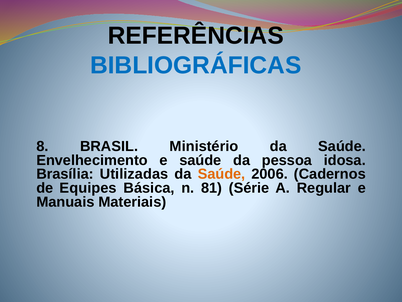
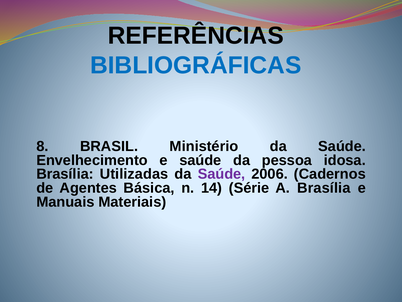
Saúde at (222, 174) colour: orange -> purple
Equipes: Equipes -> Agentes
81: 81 -> 14
A Regular: Regular -> Brasília
